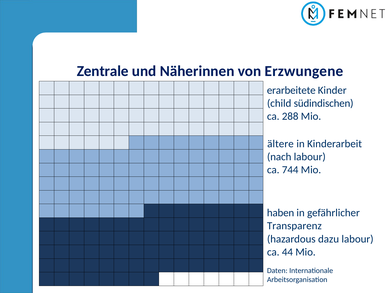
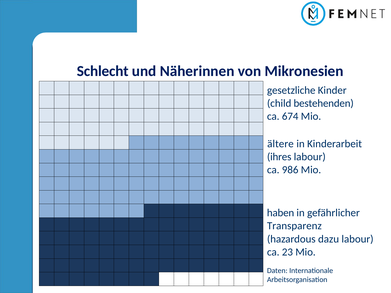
Zentrale: Zentrale -> Schlecht
Erzwungene: Erzwungene -> Mikronesien
erarbeitete: erarbeitete -> gesetzliche
südindischen: südindischen -> bestehenden
288: 288 -> 674
nach: nach -> ihres
744: 744 -> 986
44: 44 -> 23
